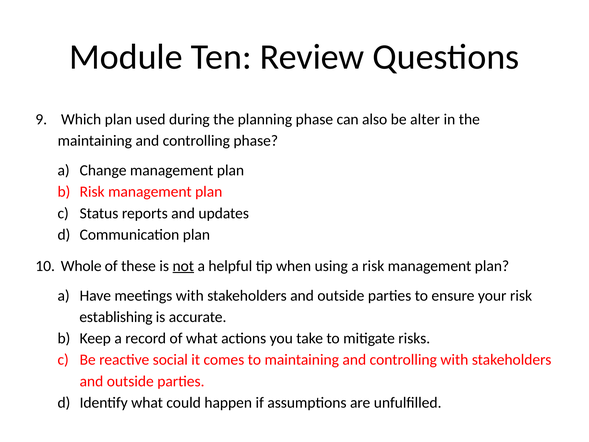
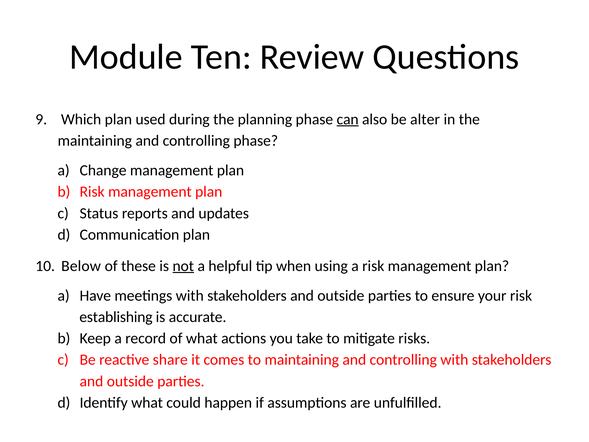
can underline: none -> present
Whole: Whole -> Below
social: social -> share
